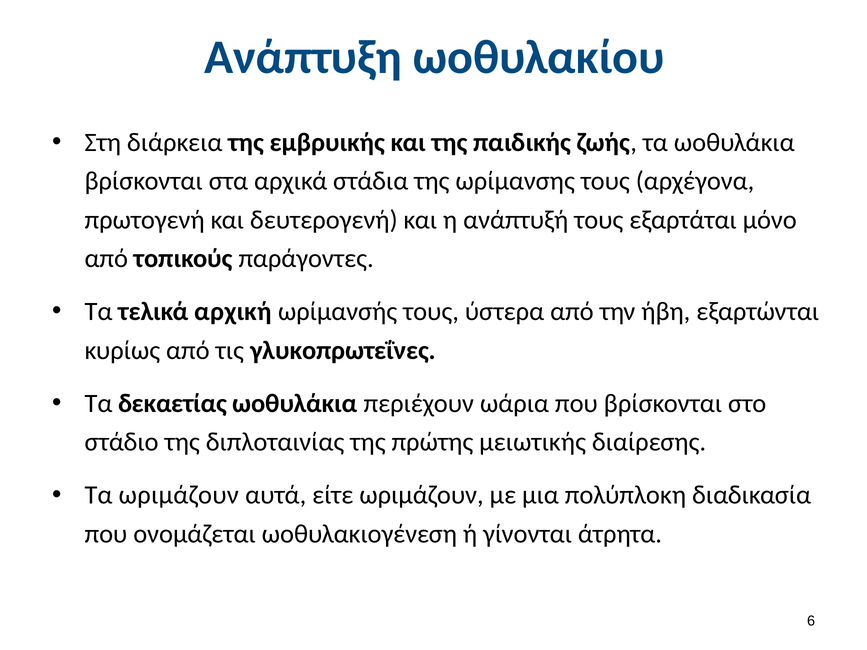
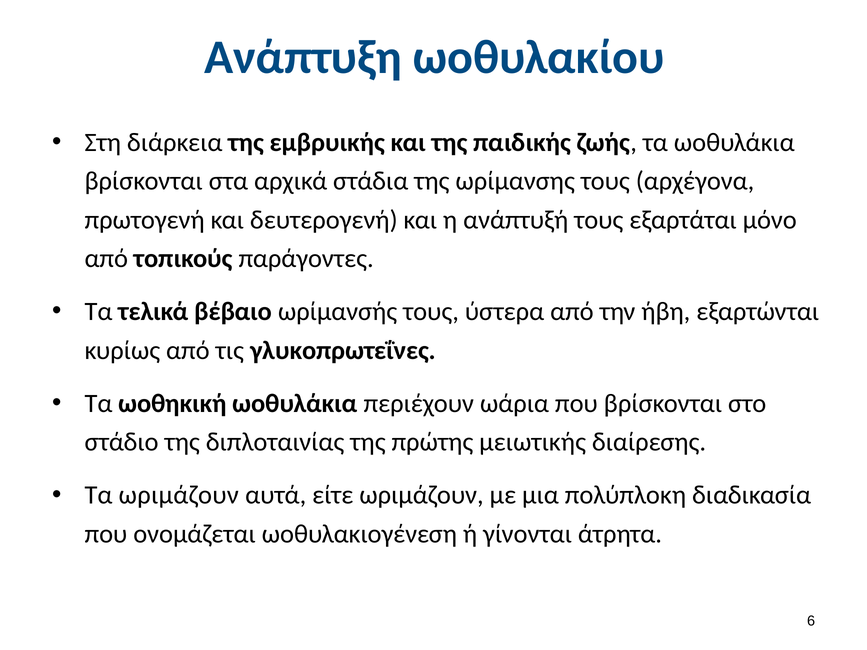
αρχική: αρχική -> βέβαιο
δεκαετίας: δεκαετίας -> ωοθηκική
